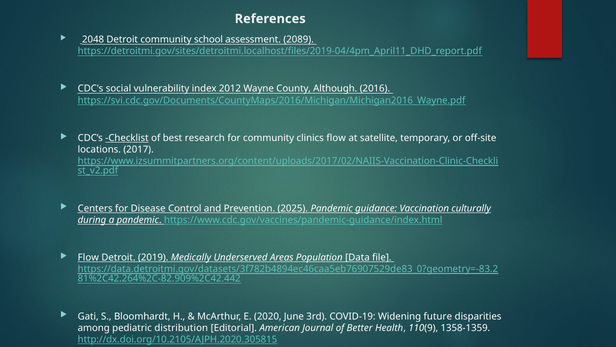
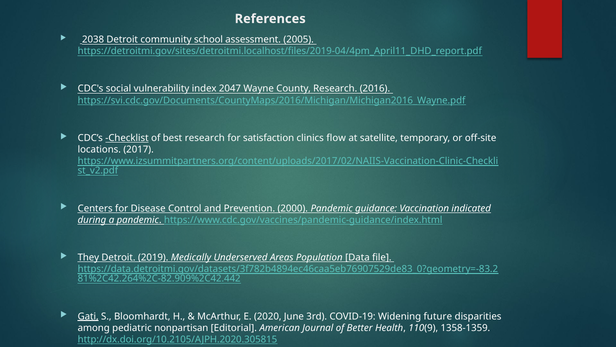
2048: 2048 -> 2038
2089: 2089 -> 2005
2012: 2012 -> 2047
County Although: Although -> Research
for community: community -> satisfaction
2025: 2025 -> 2000
culturally: culturally -> indicated
Flow at (88, 257): Flow -> They
Gati underline: none -> present
distribution: distribution -> nonpartisan
